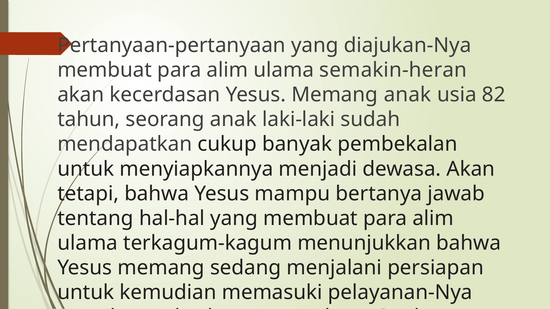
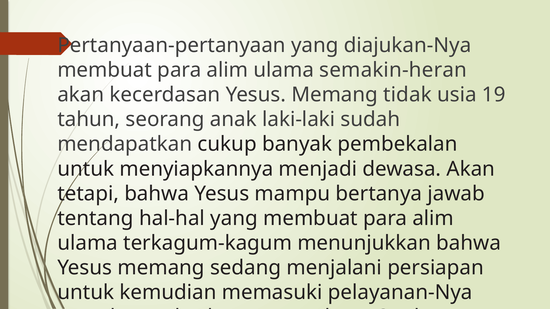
Memang anak: anak -> tidak
82: 82 -> 19
